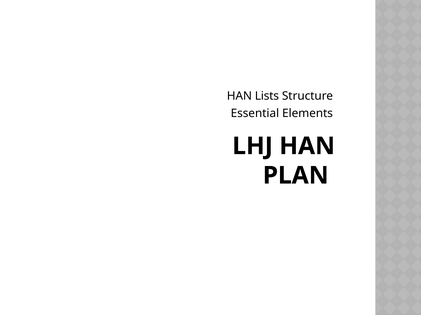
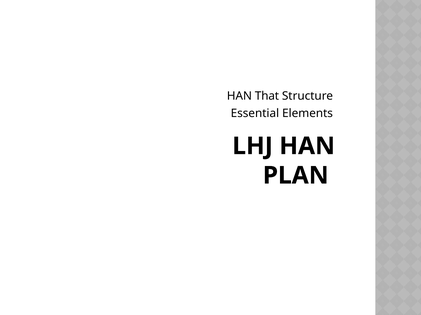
Lists: Lists -> That
